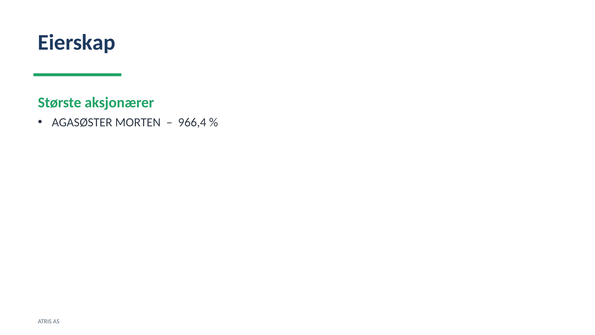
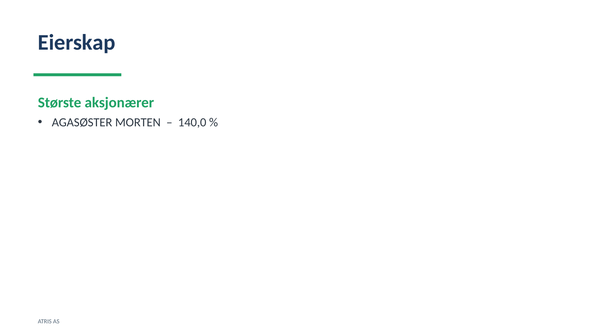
966,4: 966,4 -> 140,0
